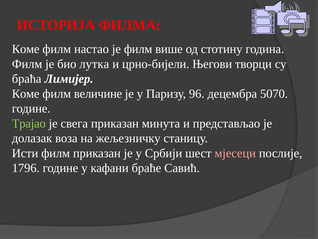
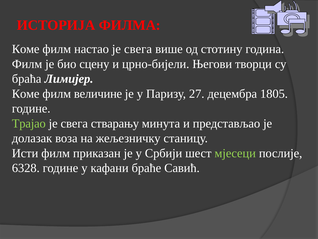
настао је филм: филм -> свега
лутка: лутка -> сцену
96: 96 -> 27
5070: 5070 -> 1805
свега приказан: приказан -> стварању
мјесеци colour: pink -> light green
1796: 1796 -> 6328
